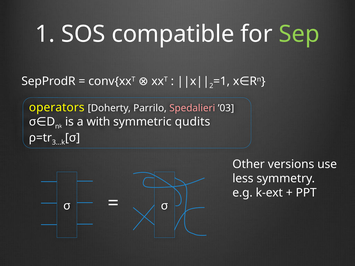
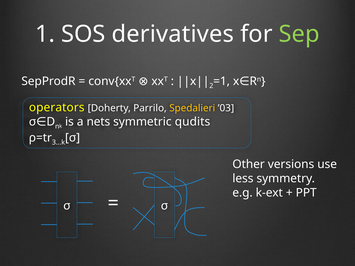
compatible: compatible -> derivatives
Spedalieri colour: pink -> yellow
with: with -> nets
